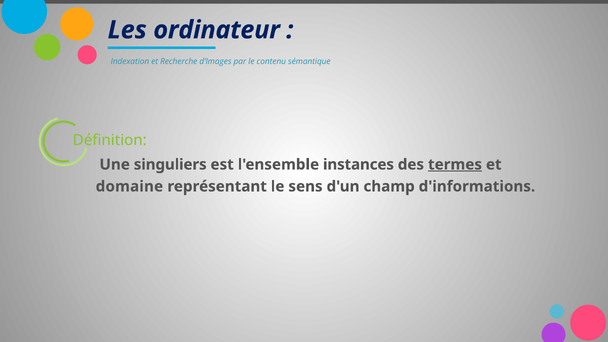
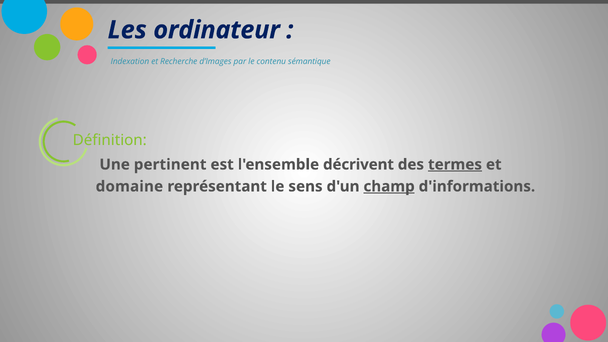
singuliers: singuliers -> pertinent
instances: instances -> décrivent
champ underline: none -> present
